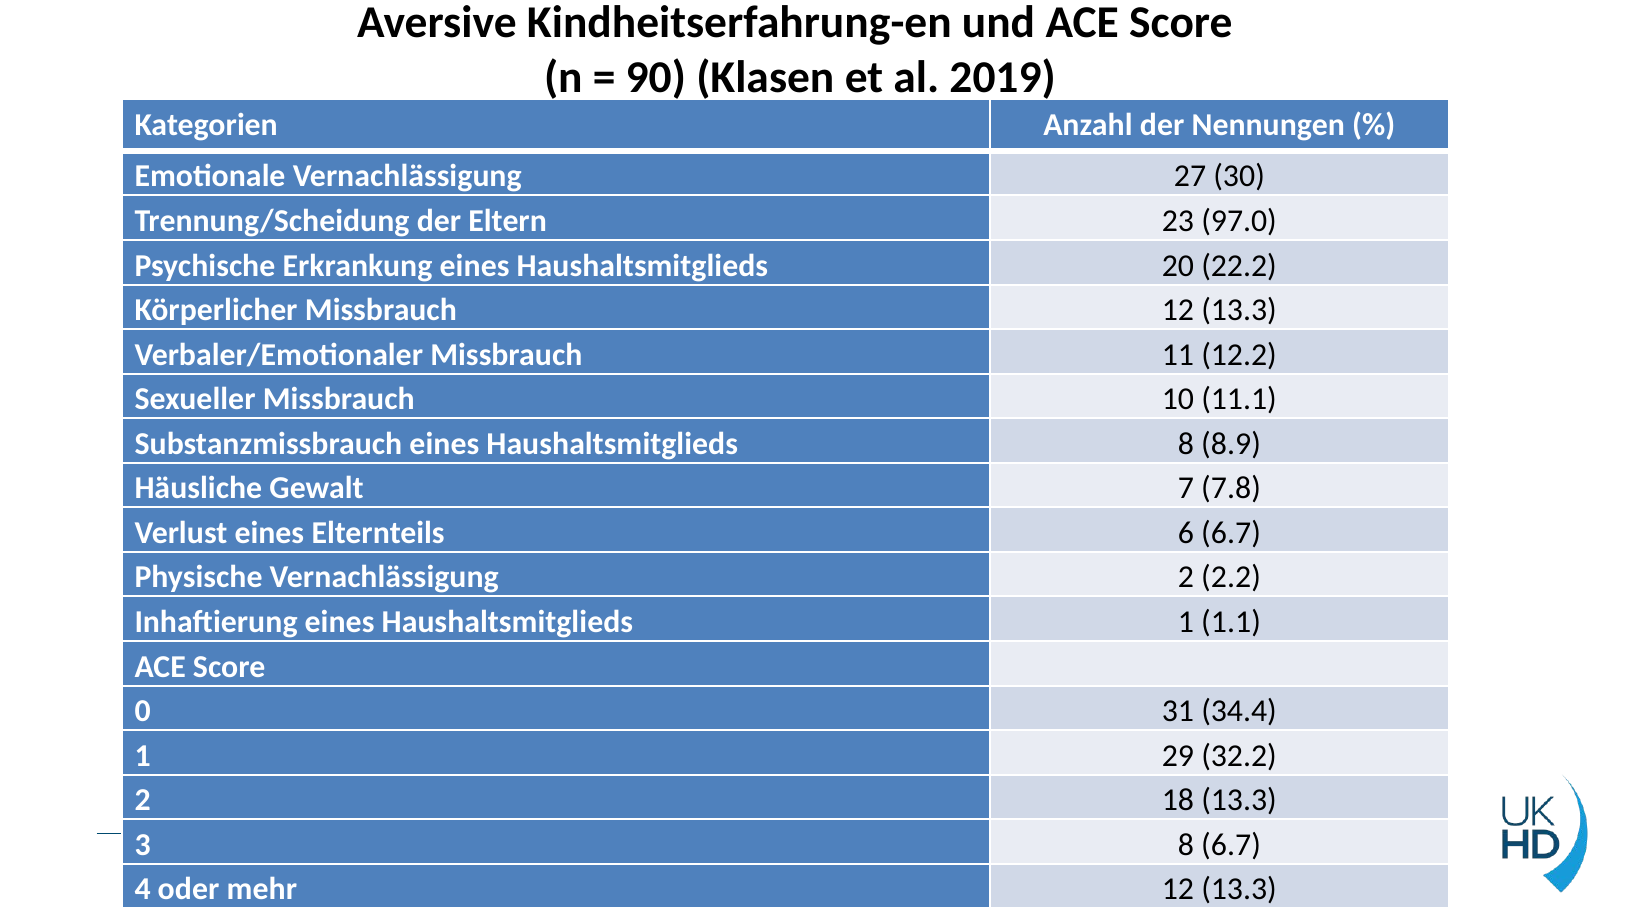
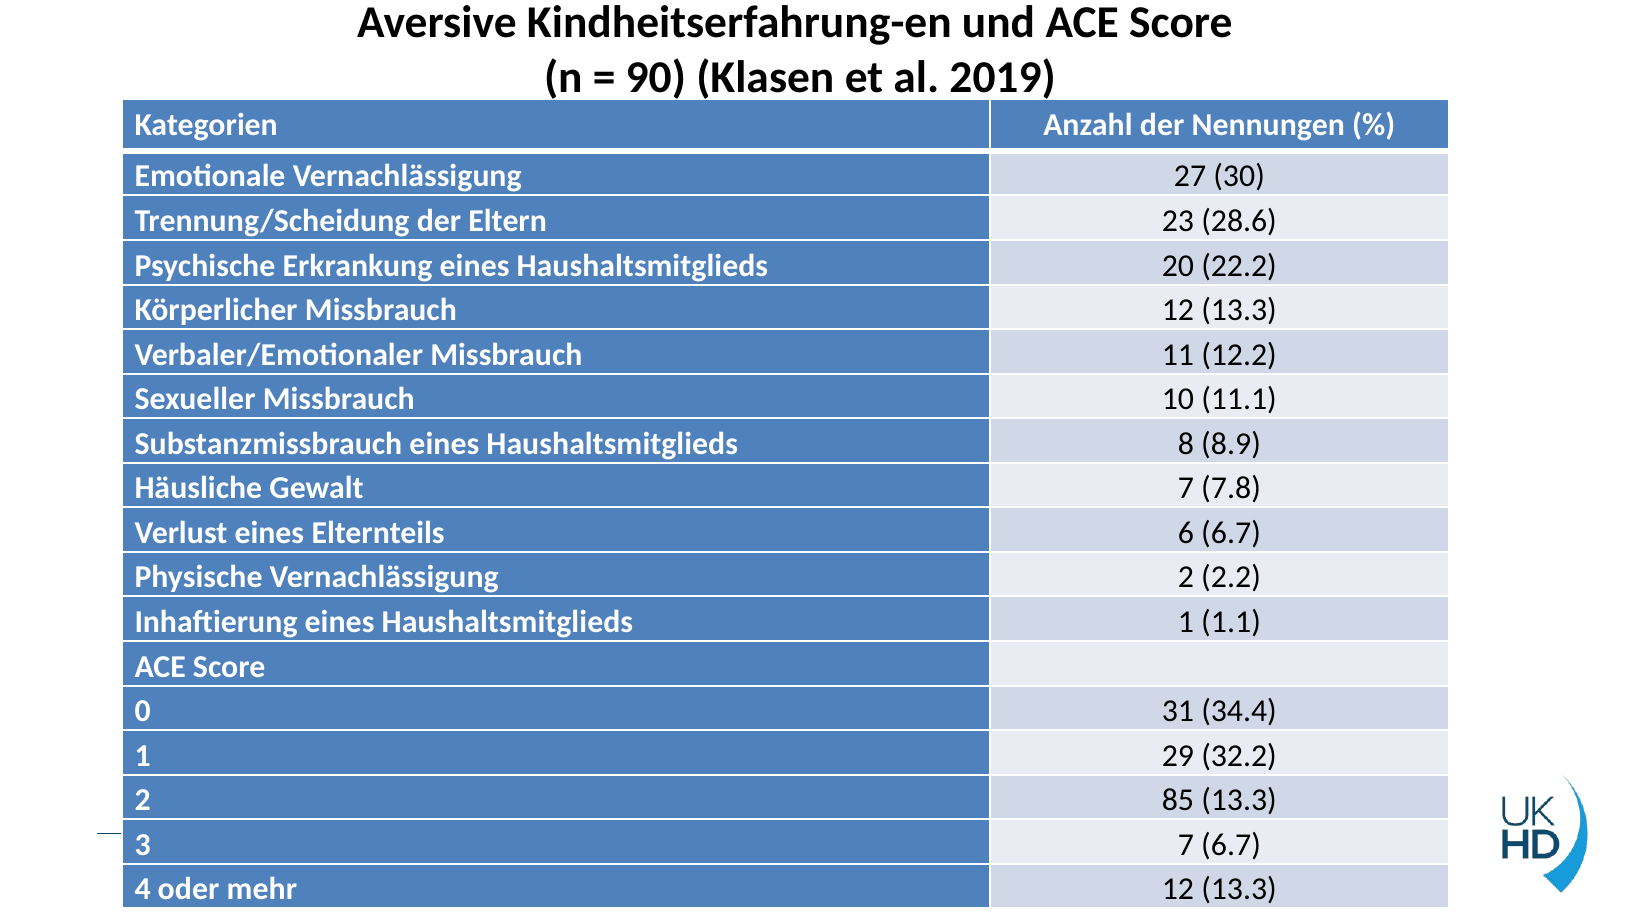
97.0: 97.0 -> 28.6
18: 18 -> 85
3 8: 8 -> 7
